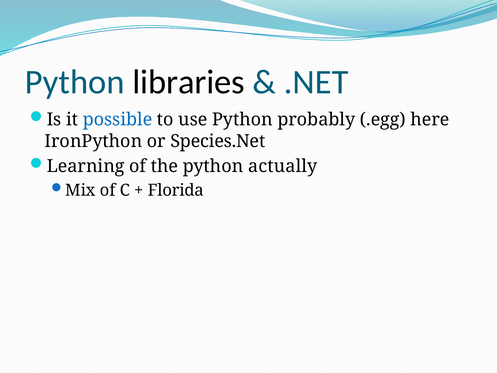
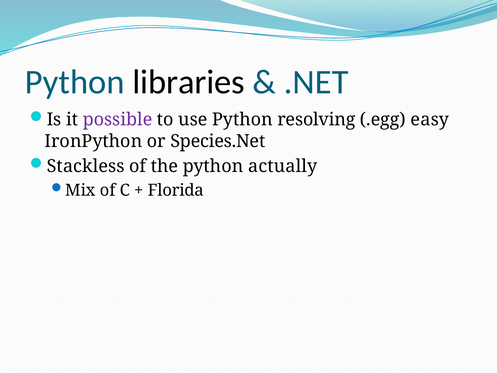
possible colour: blue -> purple
probably: probably -> resolving
here: here -> easy
Learning: Learning -> Stackless
